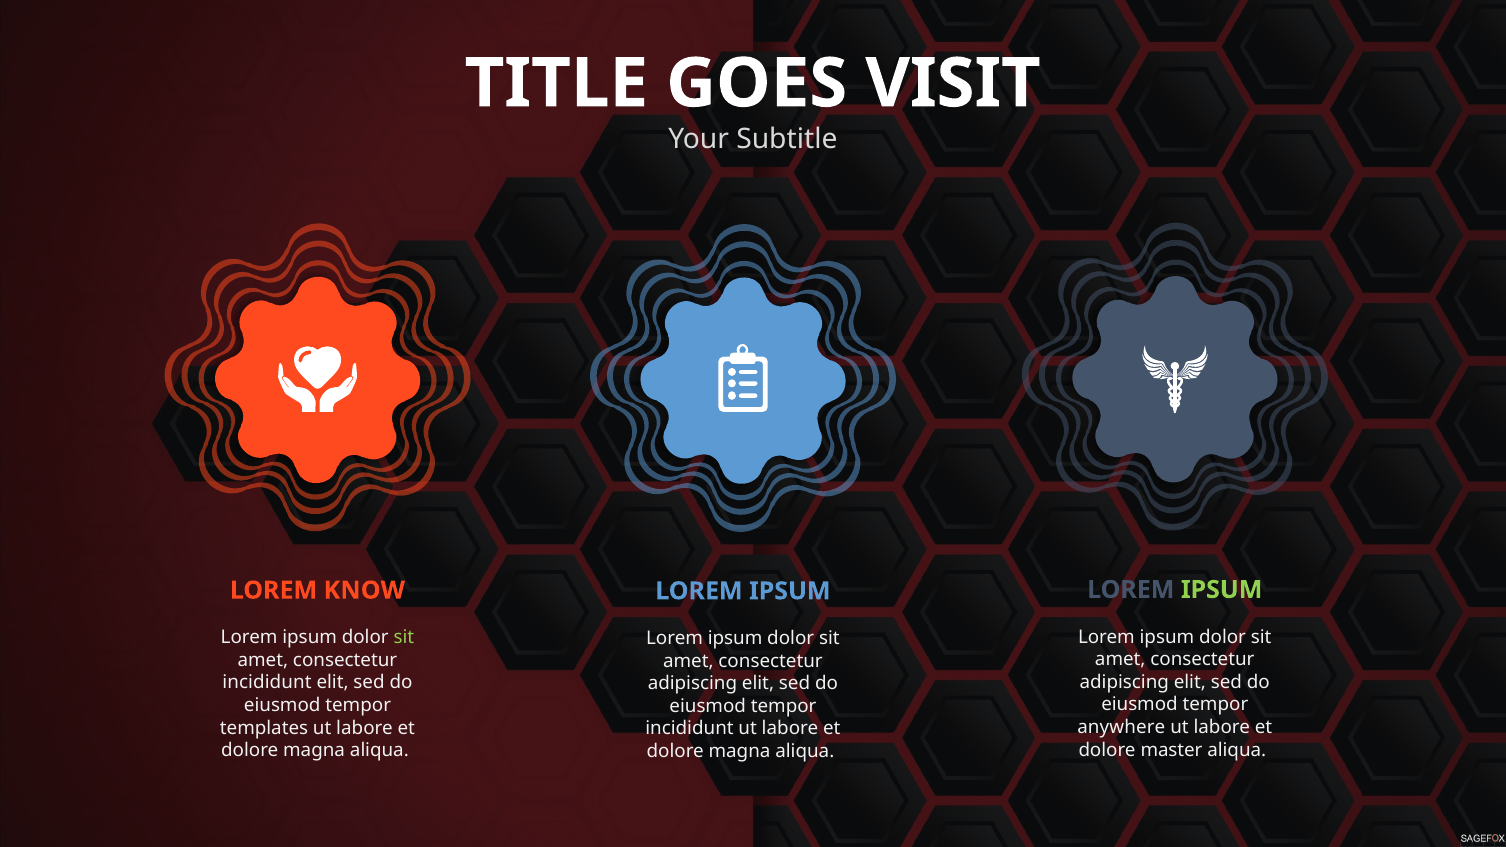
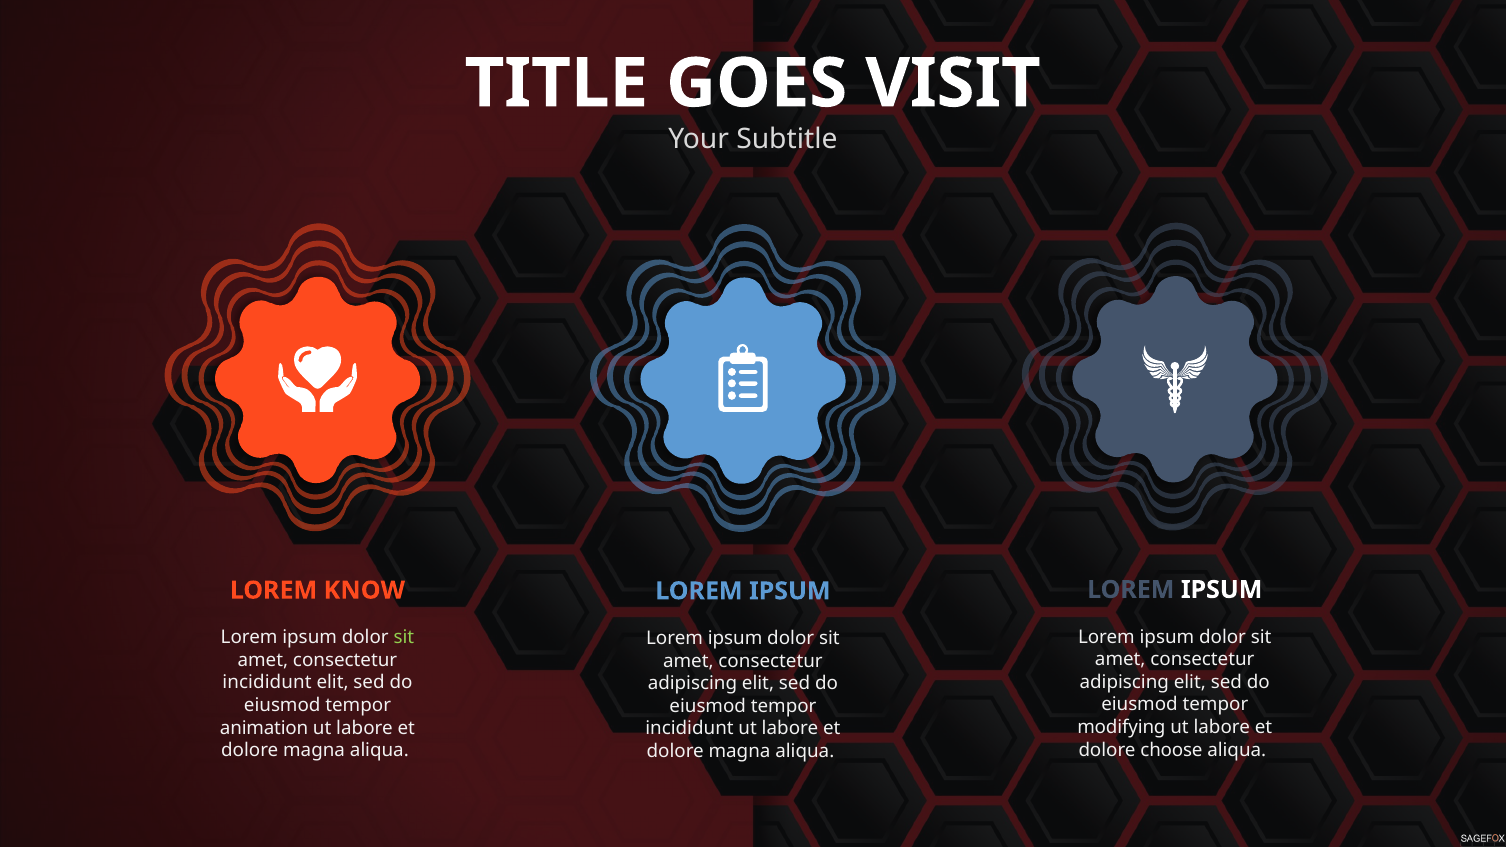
IPSUM at (1222, 590) colour: light green -> white
anywhere: anywhere -> modifying
templates: templates -> animation
master: master -> choose
